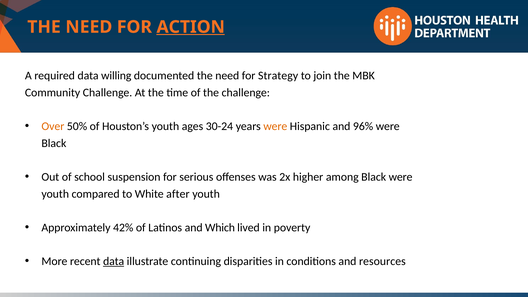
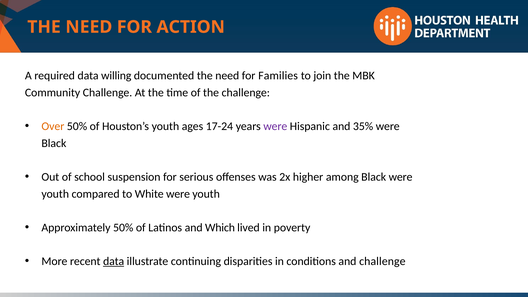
ACTION underline: present -> none
Strategy: Strategy -> Families
30-24: 30-24 -> 17-24
were at (275, 126) colour: orange -> purple
96%: 96% -> 35%
White after: after -> were
Approximately 42%: 42% -> 50%
and resources: resources -> challenge
